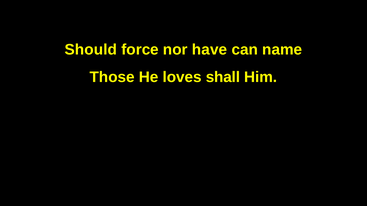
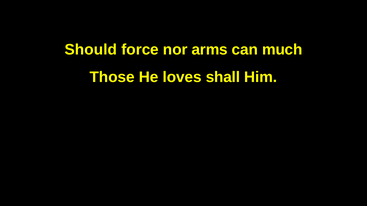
have: have -> arms
name: name -> much
